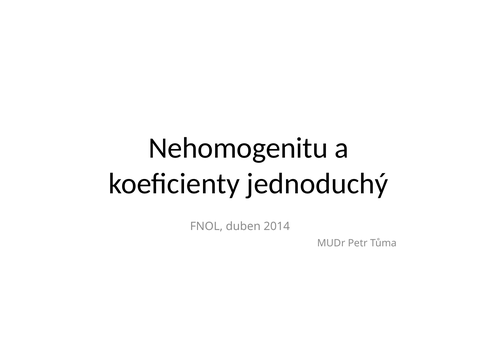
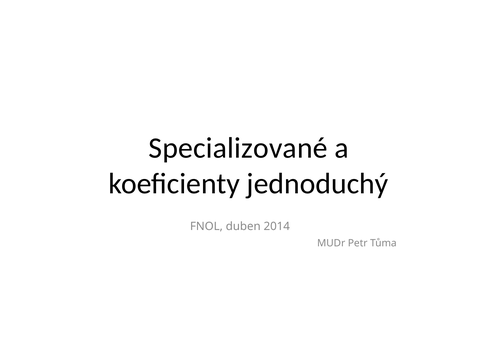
Nehomogenitu: Nehomogenitu -> Specializované
